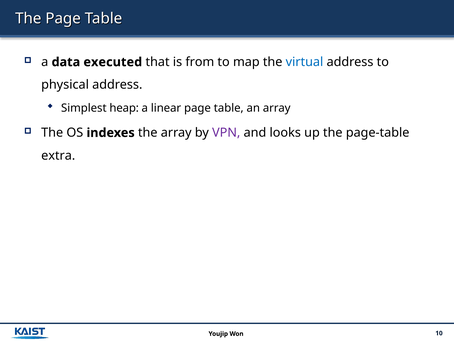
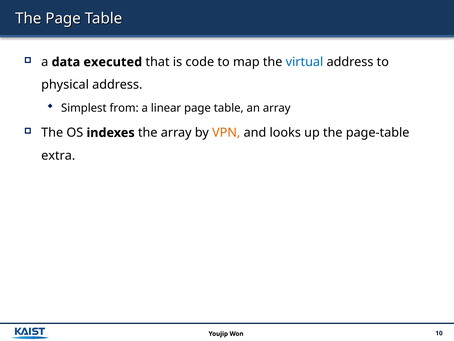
from: from -> code
heap: heap -> from
VPN colour: purple -> orange
